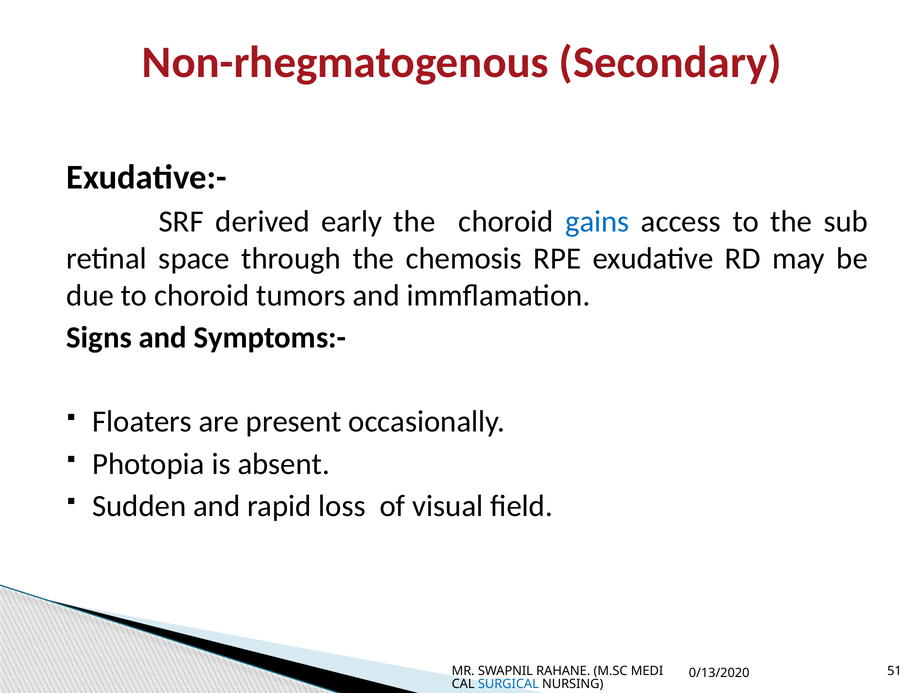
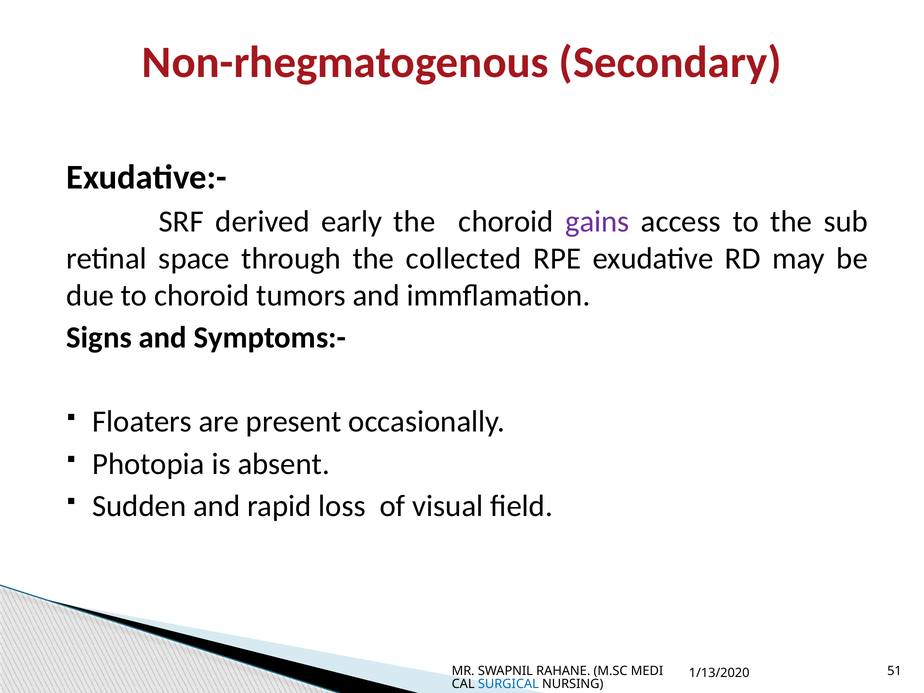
gains colour: blue -> purple
chemosis: chemosis -> collected
0/13/2020: 0/13/2020 -> 1/13/2020
